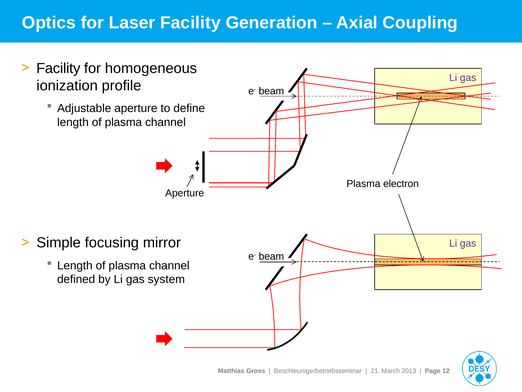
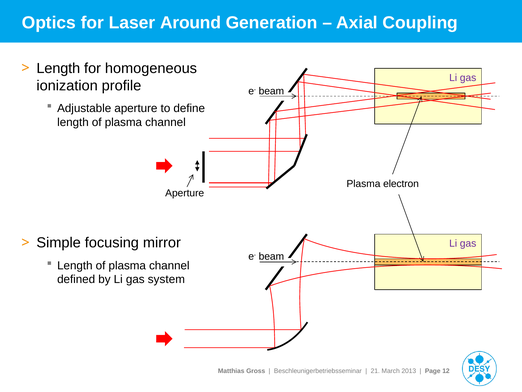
Laser Facility: Facility -> Around
Facility at (58, 68): Facility -> Length
